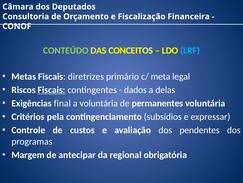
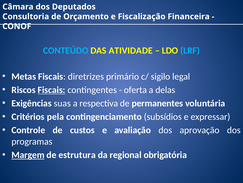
CONTEÚDO colour: light green -> light blue
CONCEITOS: CONCEITOS -> ATIVIDADE
meta: meta -> sigilo
dados: dados -> oferta
final: final -> suas
a voluntária: voluntária -> respectiva
pendentes: pendentes -> aprovação
Margem underline: none -> present
antecipar: antecipar -> estrutura
